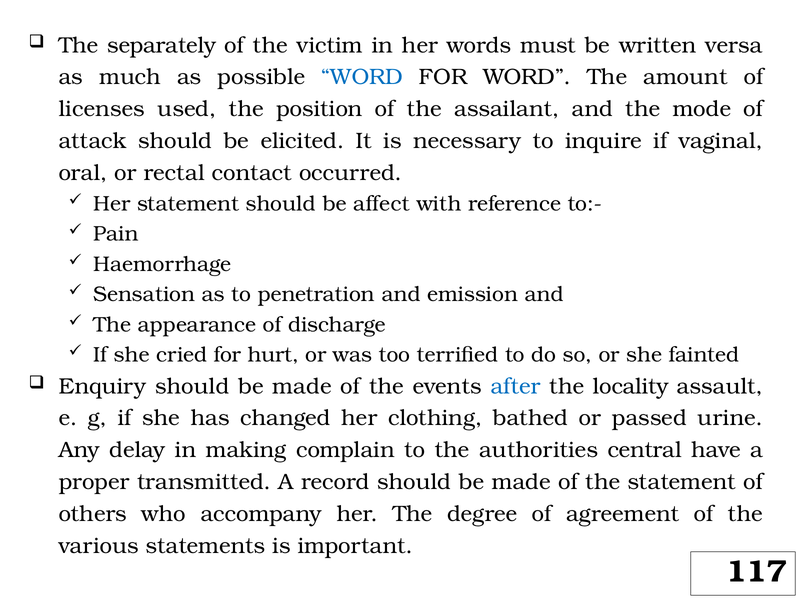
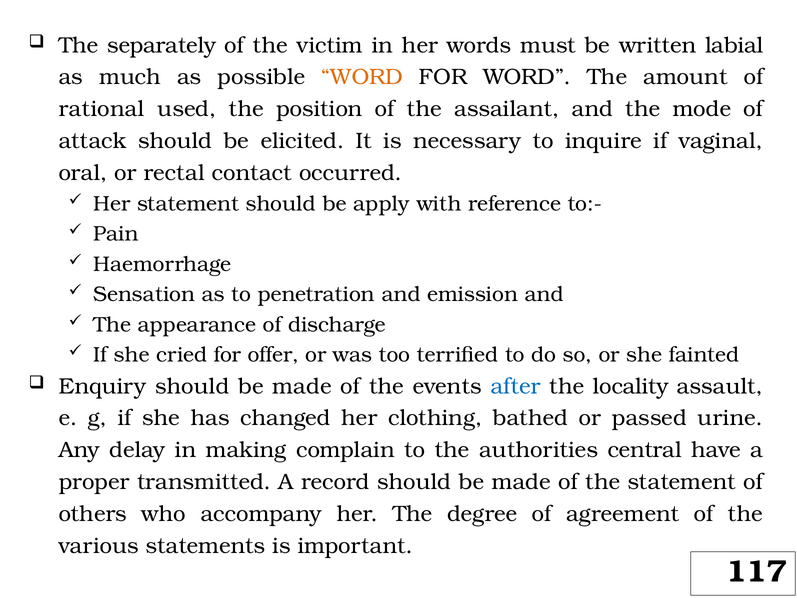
versa: versa -> labial
WORD at (362, 77) colour: blue -> orange
licenses: licenses -> rational
affect: affect -> apply
hurt: hurt -> offer
